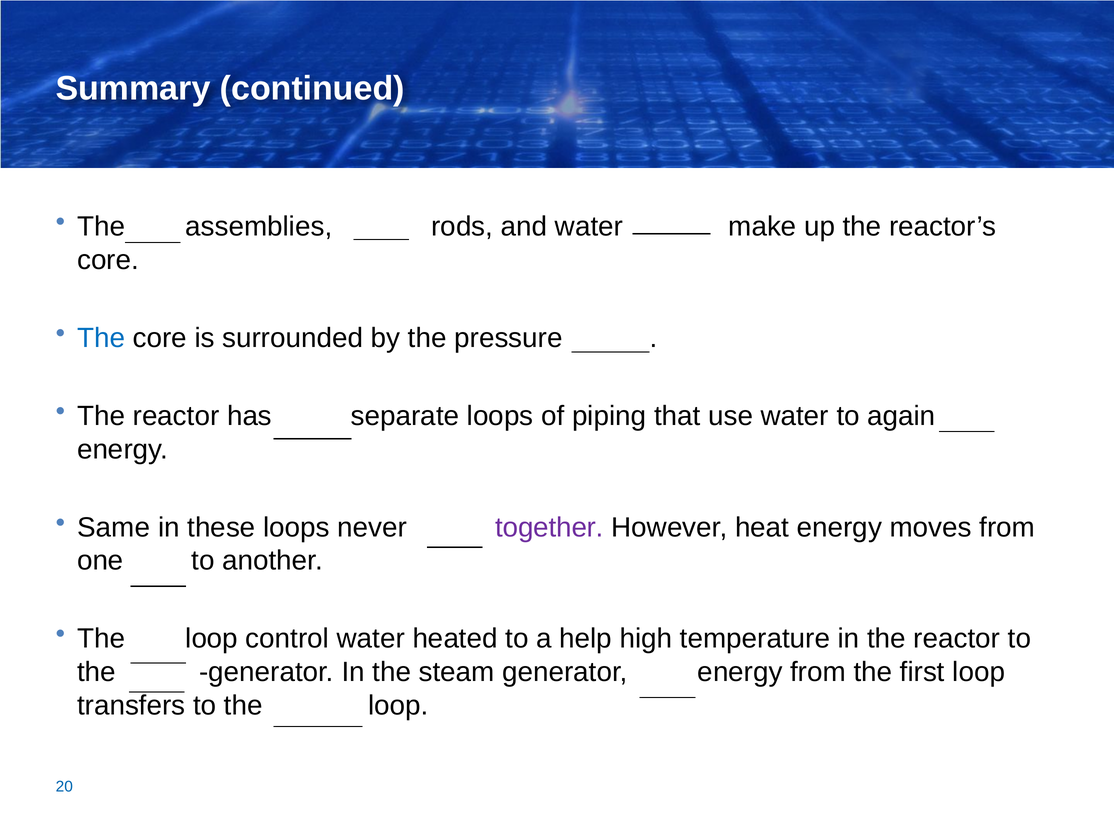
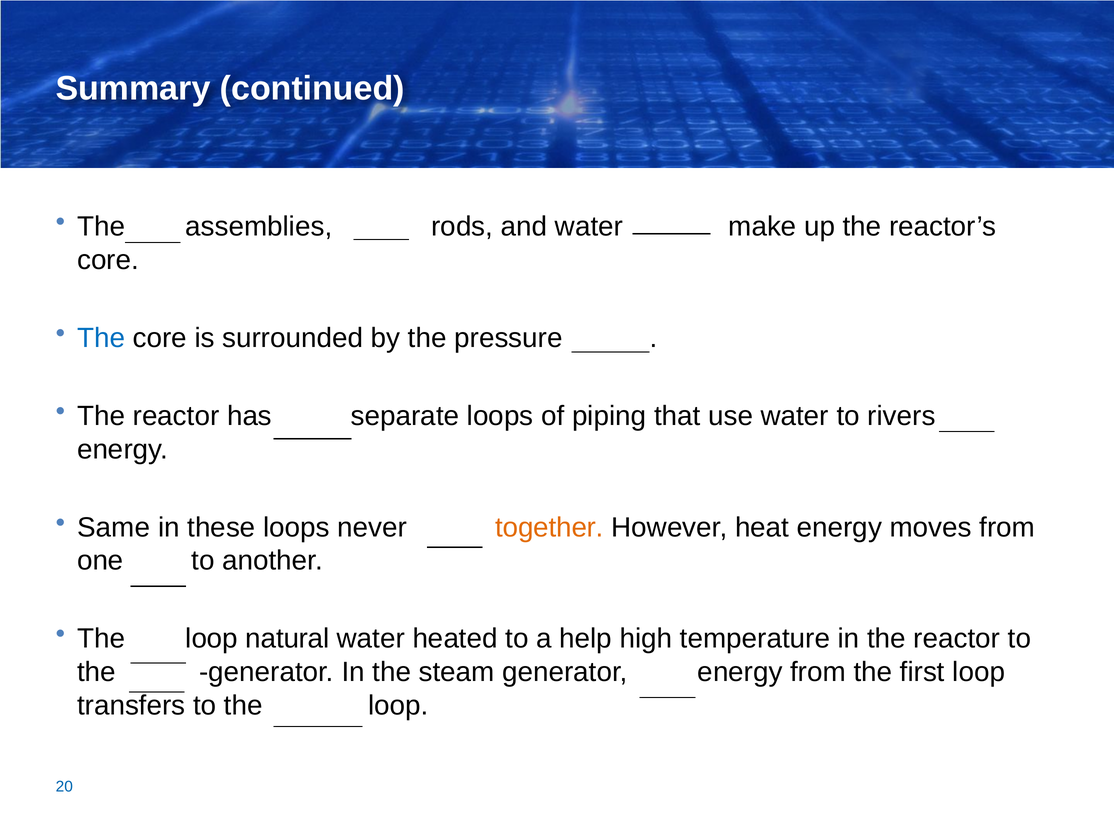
again: again -> rivers
together colour: purple -> orange
loop control: control -> natural
